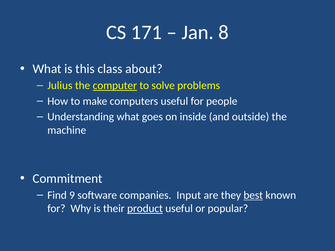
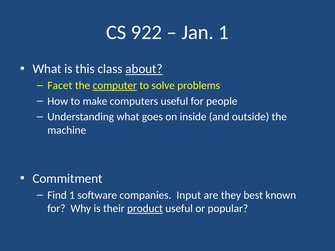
171: 171 -> 922
Jan 8: 8 -> 1
about underline: none -> present
Julius: Julius -> Facet
Find 9: 9 -> 1
best underline: present -> none
